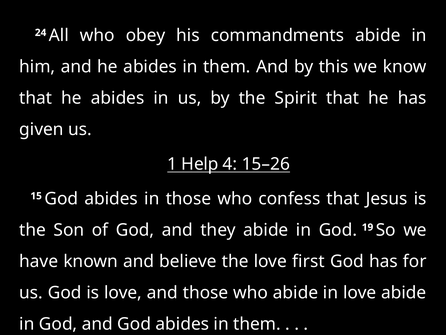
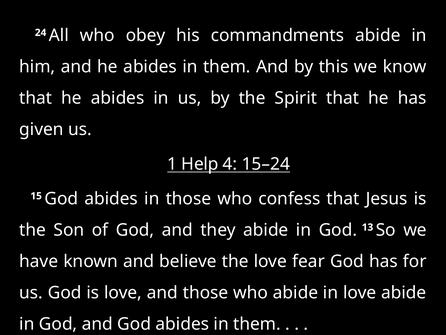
15–26: 15–26 -> 15–24
19: 19 -> 13
first: first -> fear
